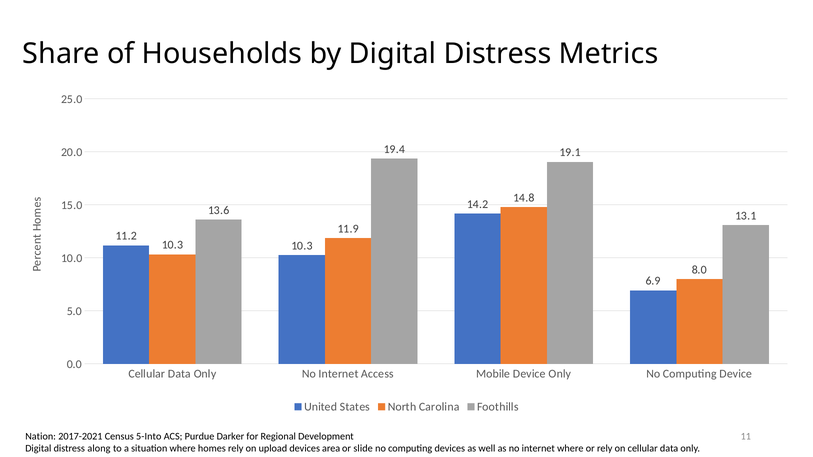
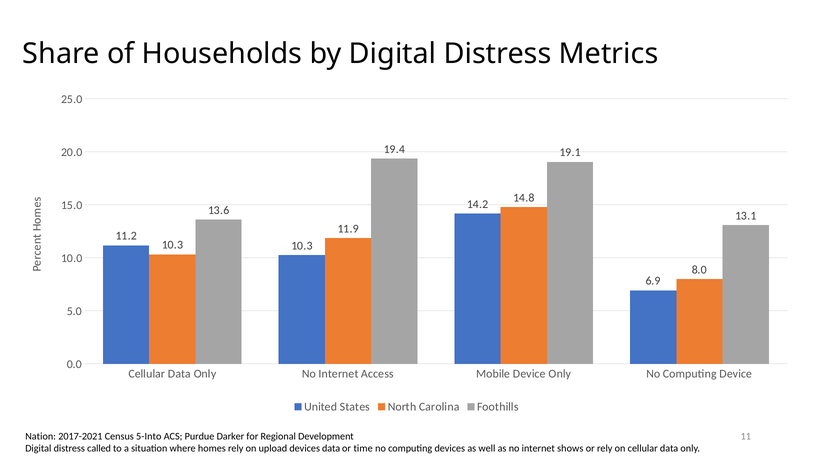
along: along -> called
devices area: area -> data
slide: slide -> time
internet where: where -> shows
